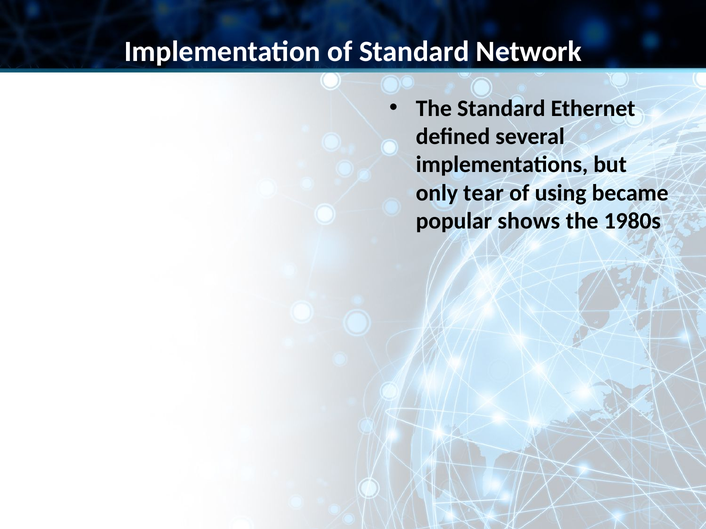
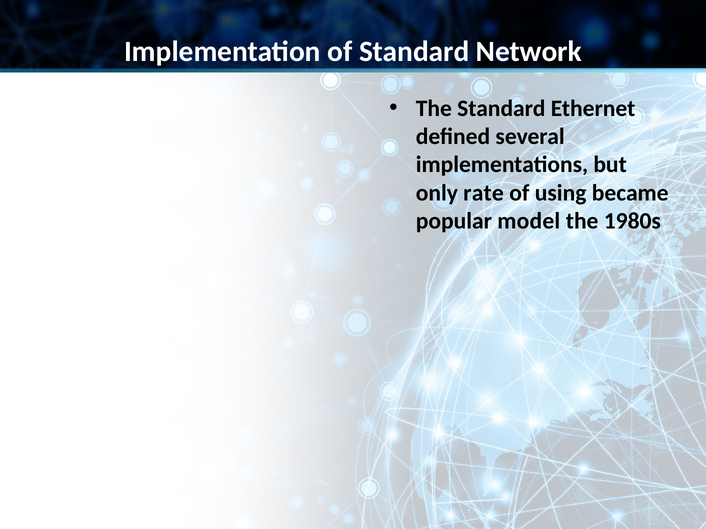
tear: tear -> rate
shows: shows -> model
